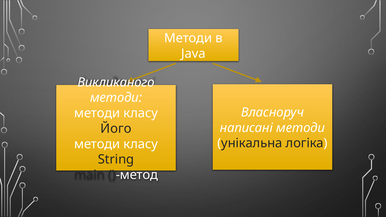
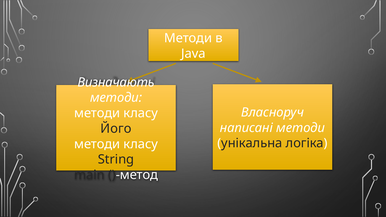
Викликаного: Викликаного -> Визначають
